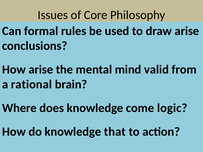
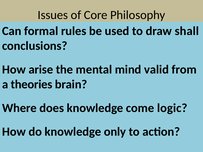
draw arise: arise -> shall
rational: rational -> theories
that: that -> only
